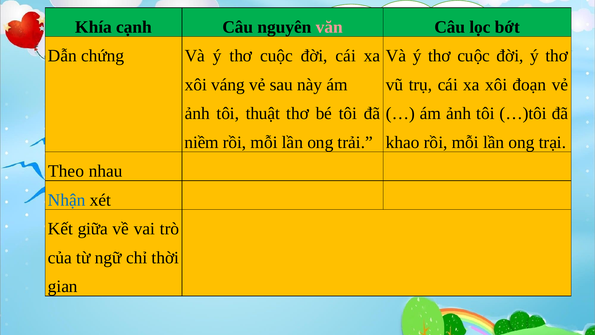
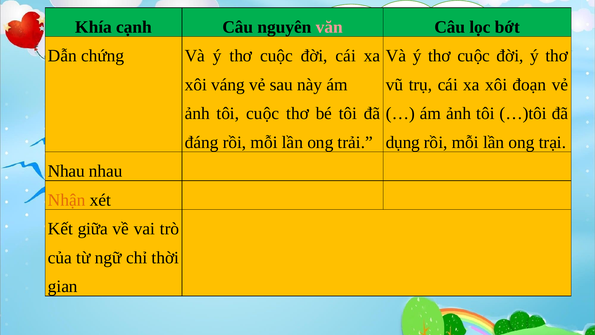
tôi thuật: thuật -> cuộc
niềm: niềm -> đáng
khao at (403, 142): khao -> dụng
Theo at (66, 171): Theo -> Nhau
Nhận colour: blue -> orange
